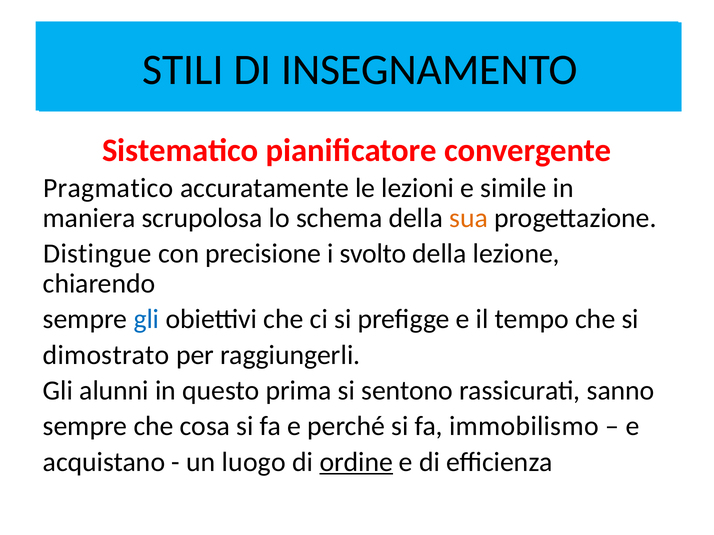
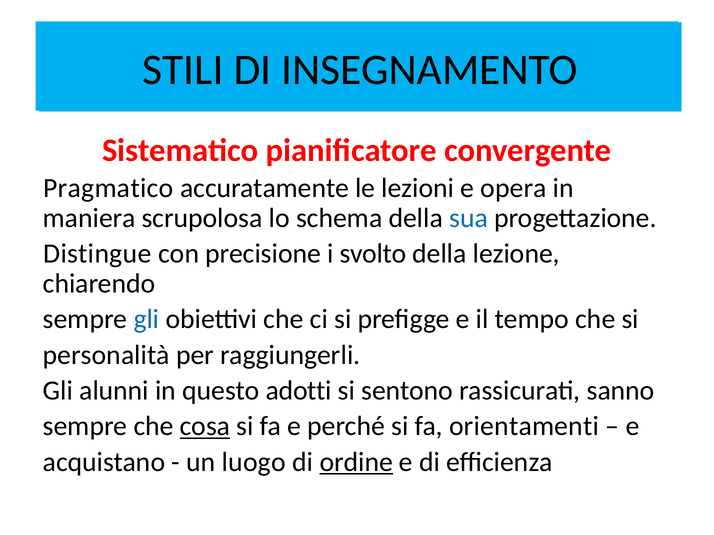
simile: simile -> opera
sua colour: orange -> blue
dimostrato: dimostrato -> personalità
prima: prima -> adotti
cosa underline: none -> present
immobilismo: immobilismo -> orientamenti
